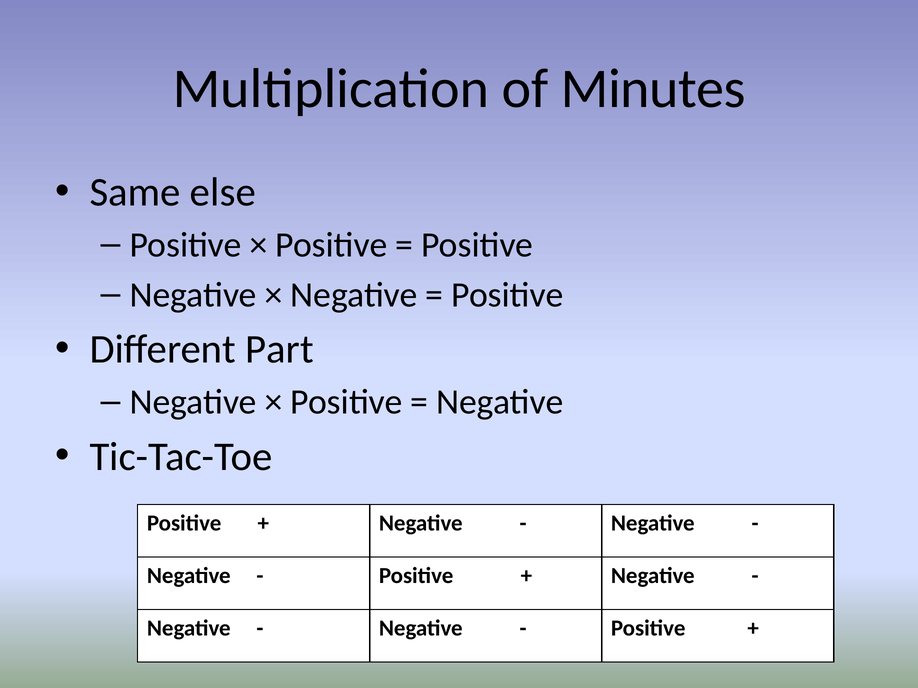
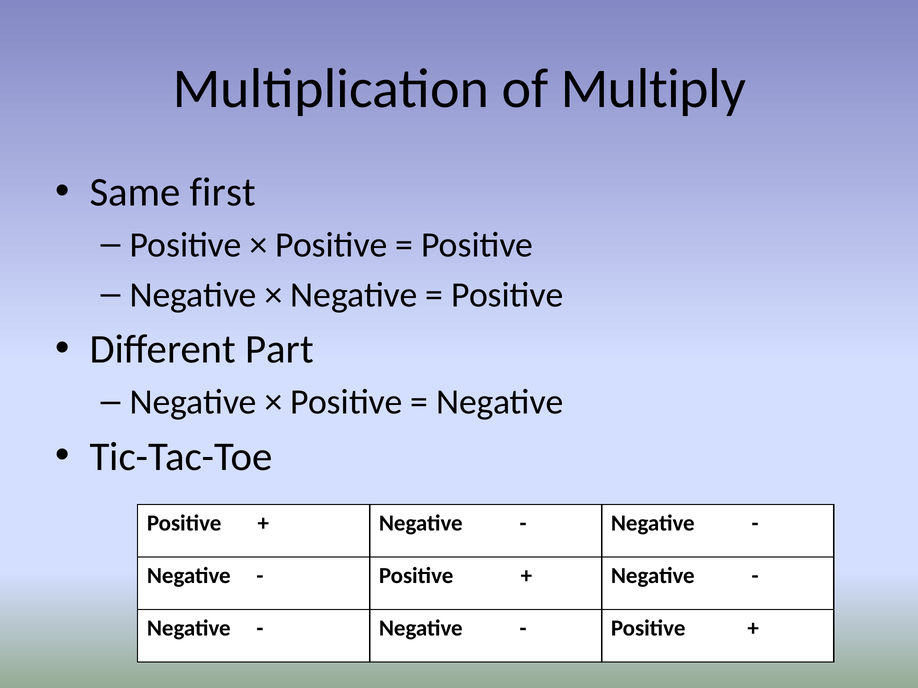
Minutes: Minutes -> Multiply
else: else -> first
